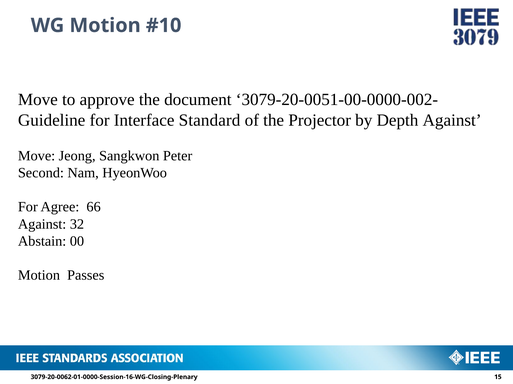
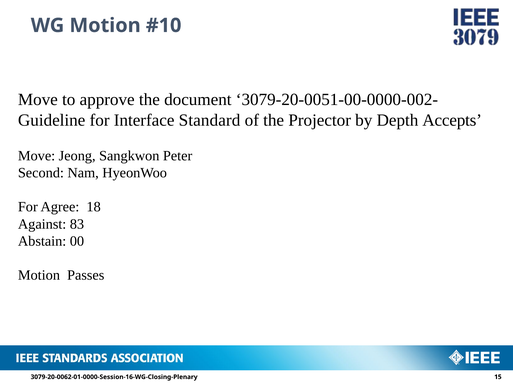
Depth Against: Against -> Accepts
66: 66 -> 18
32: 32 -> 83
